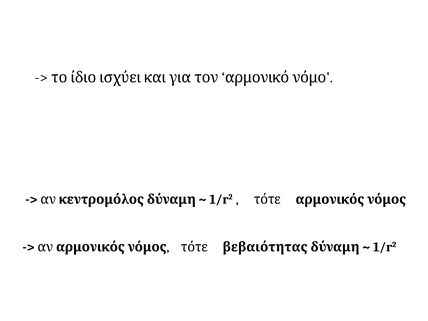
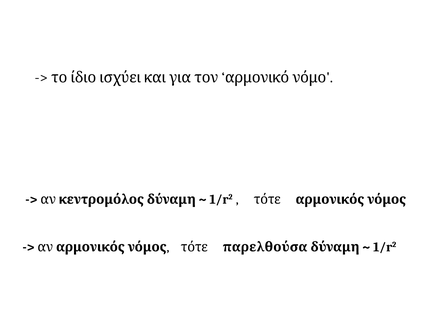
βεβαιότητας: βεβαιότητας -> παρελθούσα
